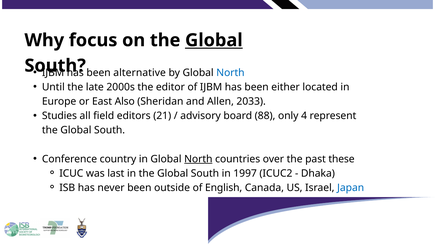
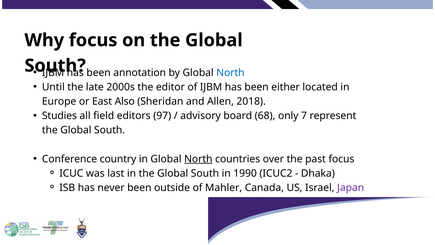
Global at (214, 40) underline: present -> none
alternative: alternative -> annotation
2033: 2033 -> 2018
21: 21 -> 97
88: 88 -> 68
4: 4 -> 7
past these: these -> focus
1997: 1997 -> 1990
English: English -> Mahler
Japan colour: blue -> purple
